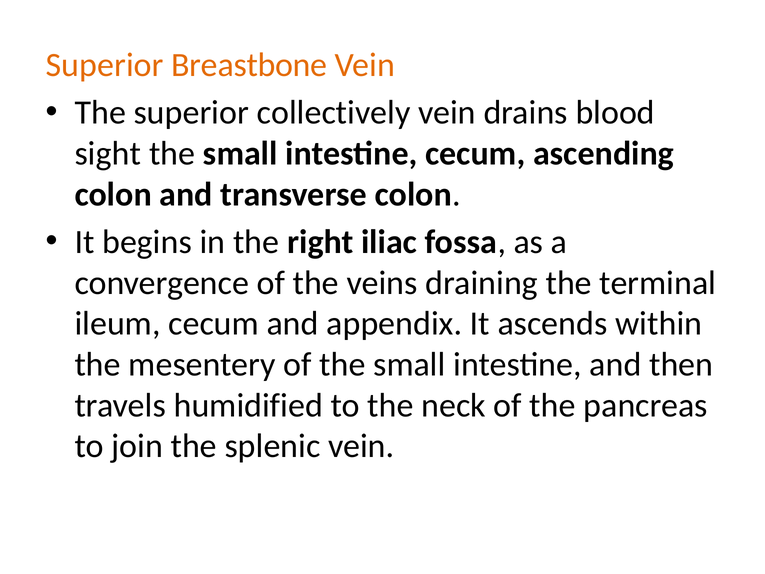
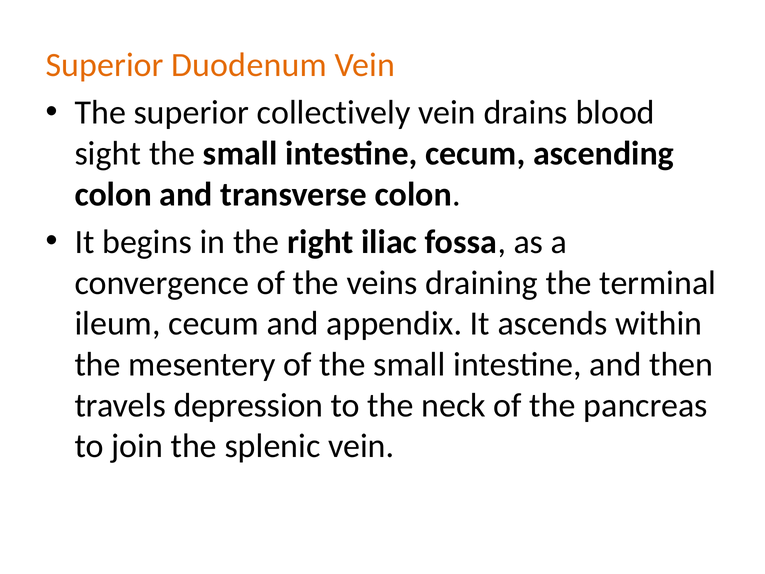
Breastbone: Breastbone -> Duodenum
humidified: humidified -> depression
